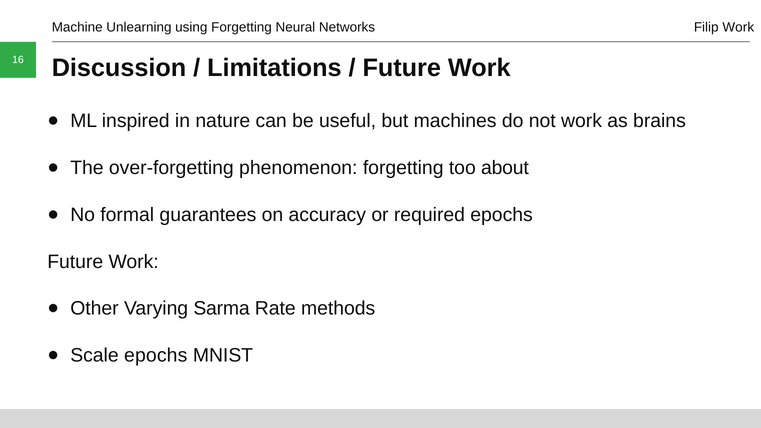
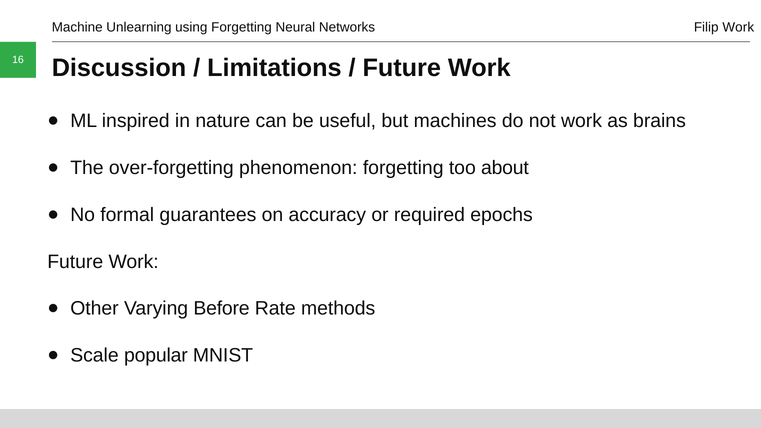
Sarma: Sarma -> Before
Scale epochs: epochs -> popular
